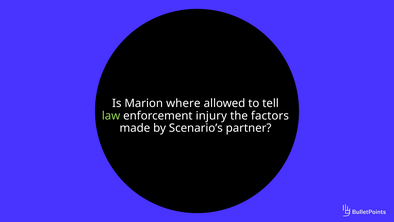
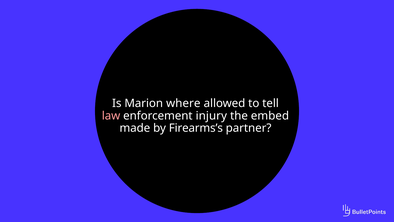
law colour: light green -> pink
factors: factors -> embed
Scenario’s: Scenario’s -> Firearms’s
